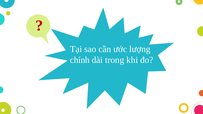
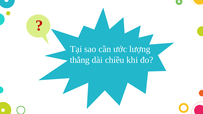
chính: chính -> thẳng
trong: trong -> chiều
